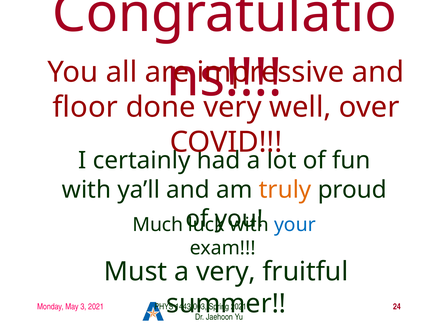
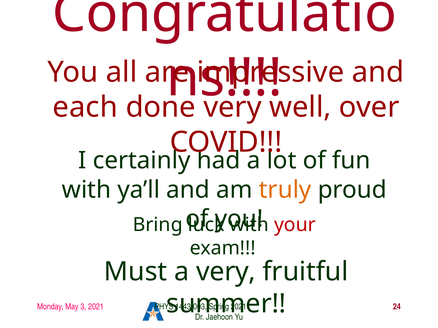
floor: floor -> each
Much: Much -> Bring
your colour: blue -> red
